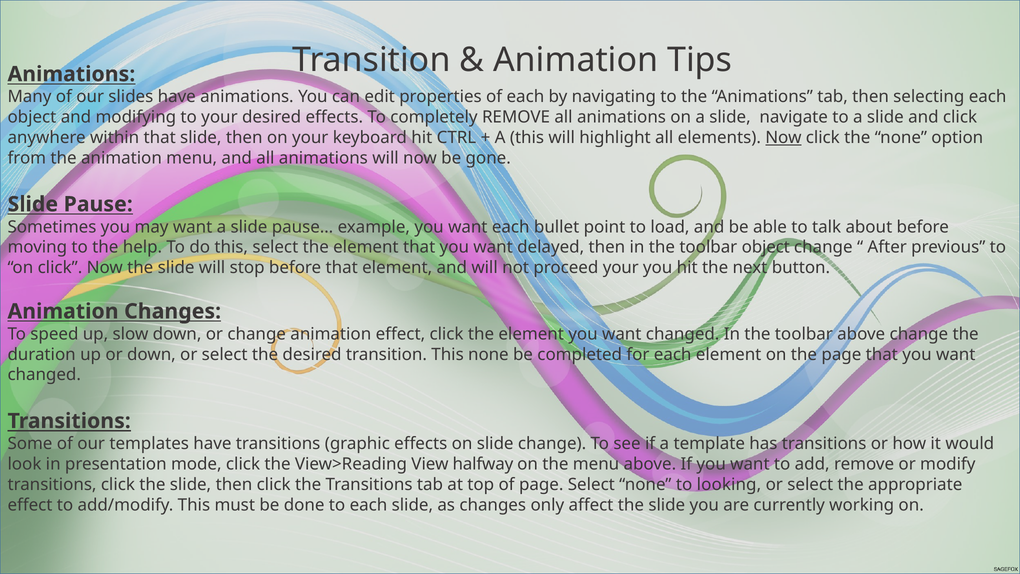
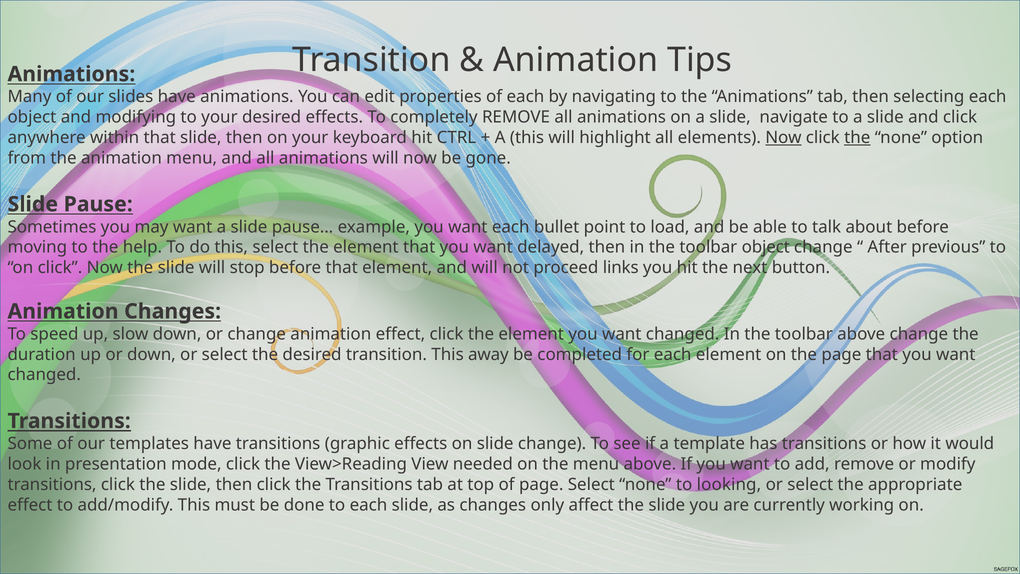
the at (857, 138) underline: none -> present
proceed your: your -> links
This none: none -> away
halfway: halfway -> needed
